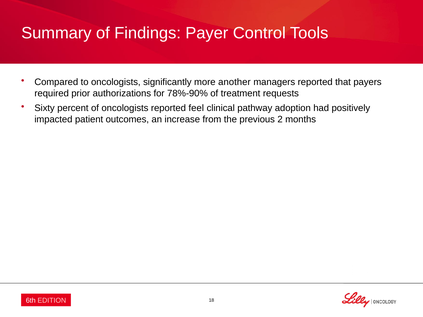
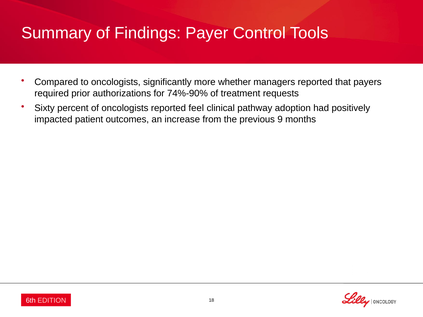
another: another -> whether
78%-90%: 78%-90% -> 74%-90%
2: 2 -> 9
